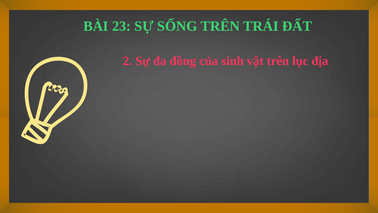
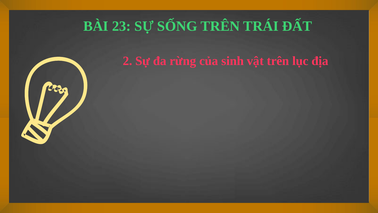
đồng: đồng -> rừng
